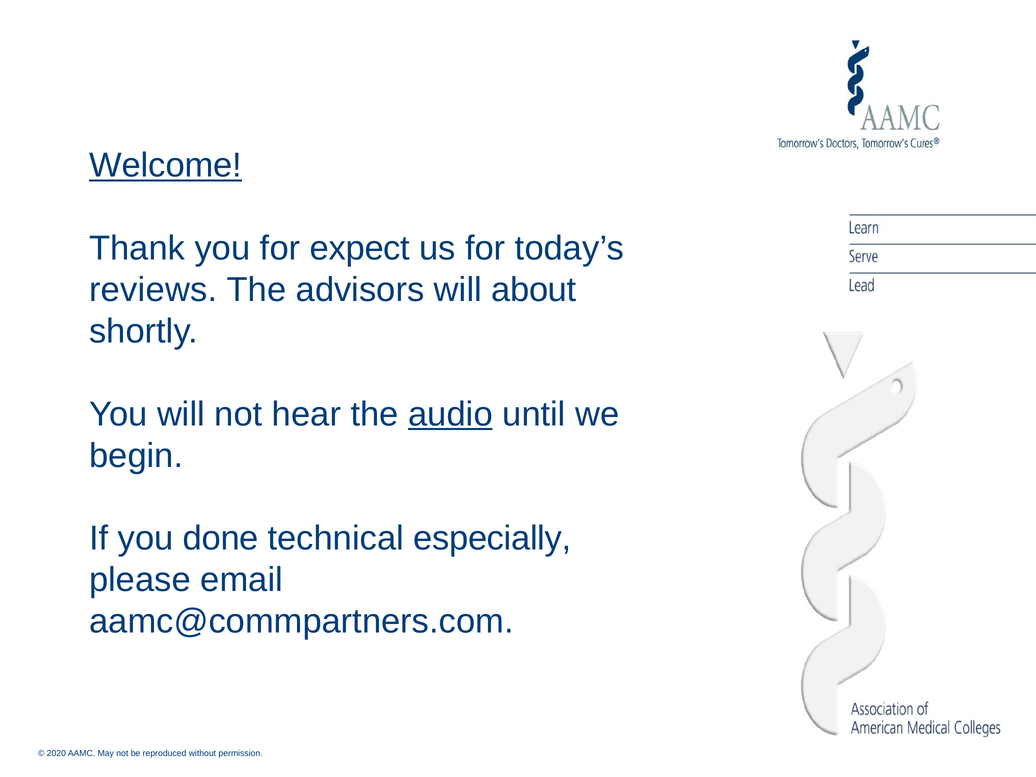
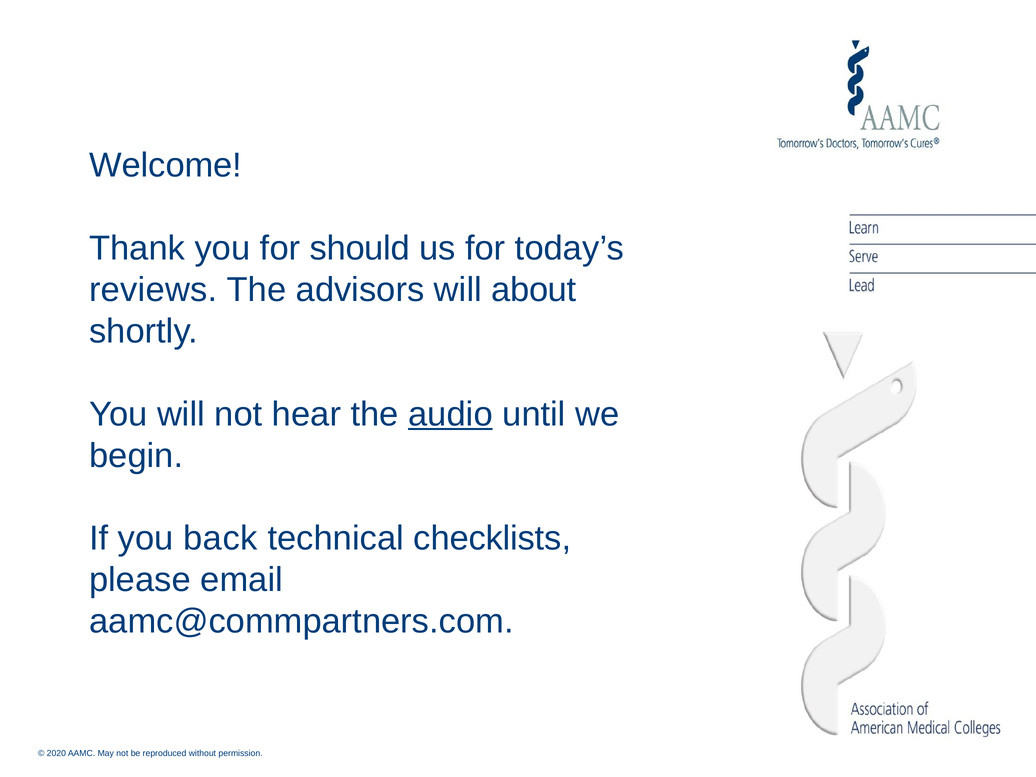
Welcome underline: present -> none
expect: expect -> should
done: done -> back
especially: especially -> checklists
